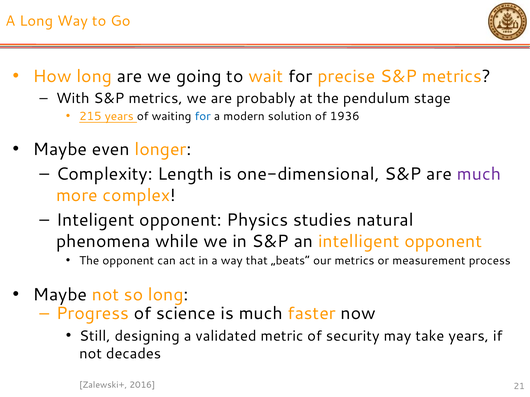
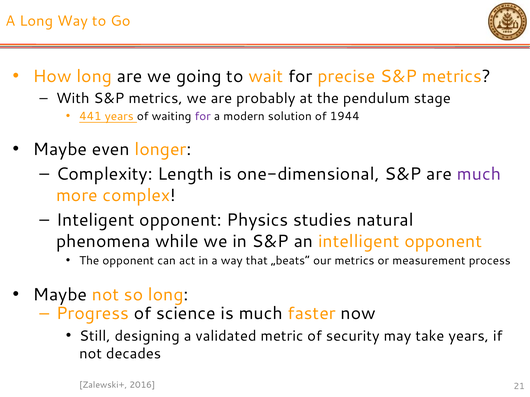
215: 215 -> 441
for at (203, 117) colour: blue -> purple
1936: 1936 -> 1944
